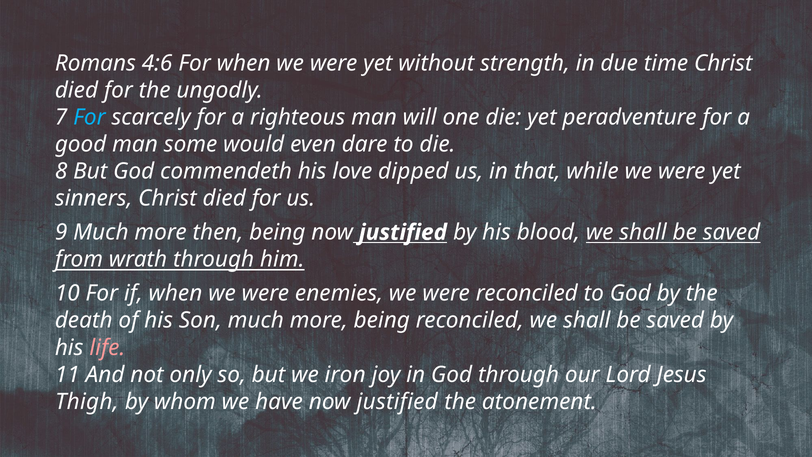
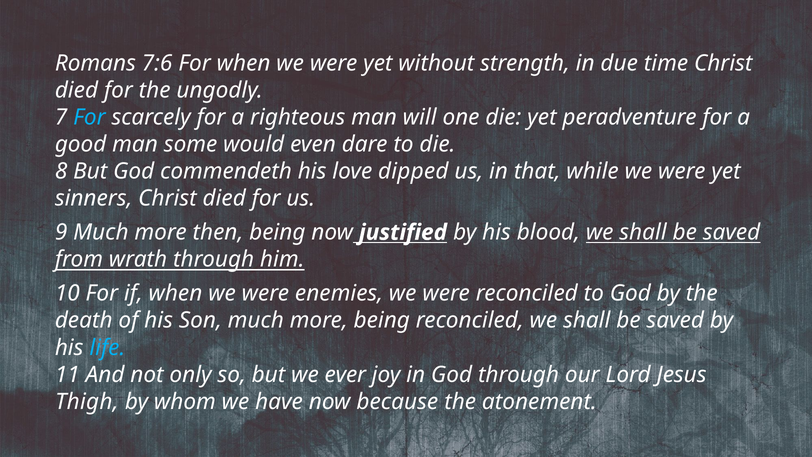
4:6: 4:6 -> 7:6
life colour: pink -> light blue
iron: iron -> ever
have now justified: justified -> because
